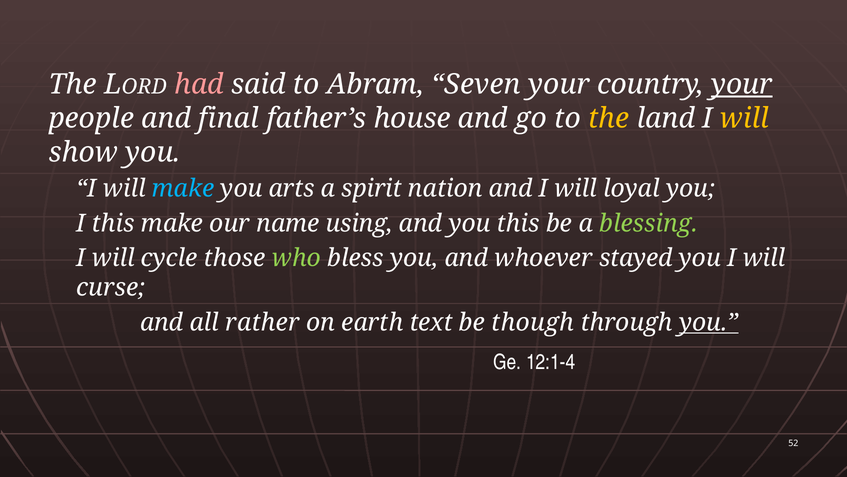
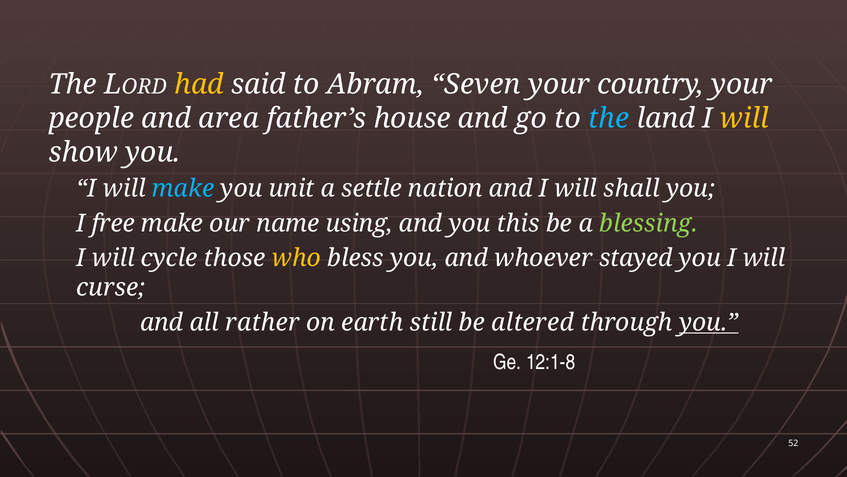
had colour: pink -> yellow
your at (742, 84) underline: present -> none
final: final -> area
the at (609, 118) colour: yellow -> light blue
arts: arts -> unit
spirit: spirit -> settle
loyal: loyal -> shall
I this: this -> free
who colour: light green -> yellow
text: text -> still
though: though -> altered
12:1-4: 12:1-4 -> 12:1-8
